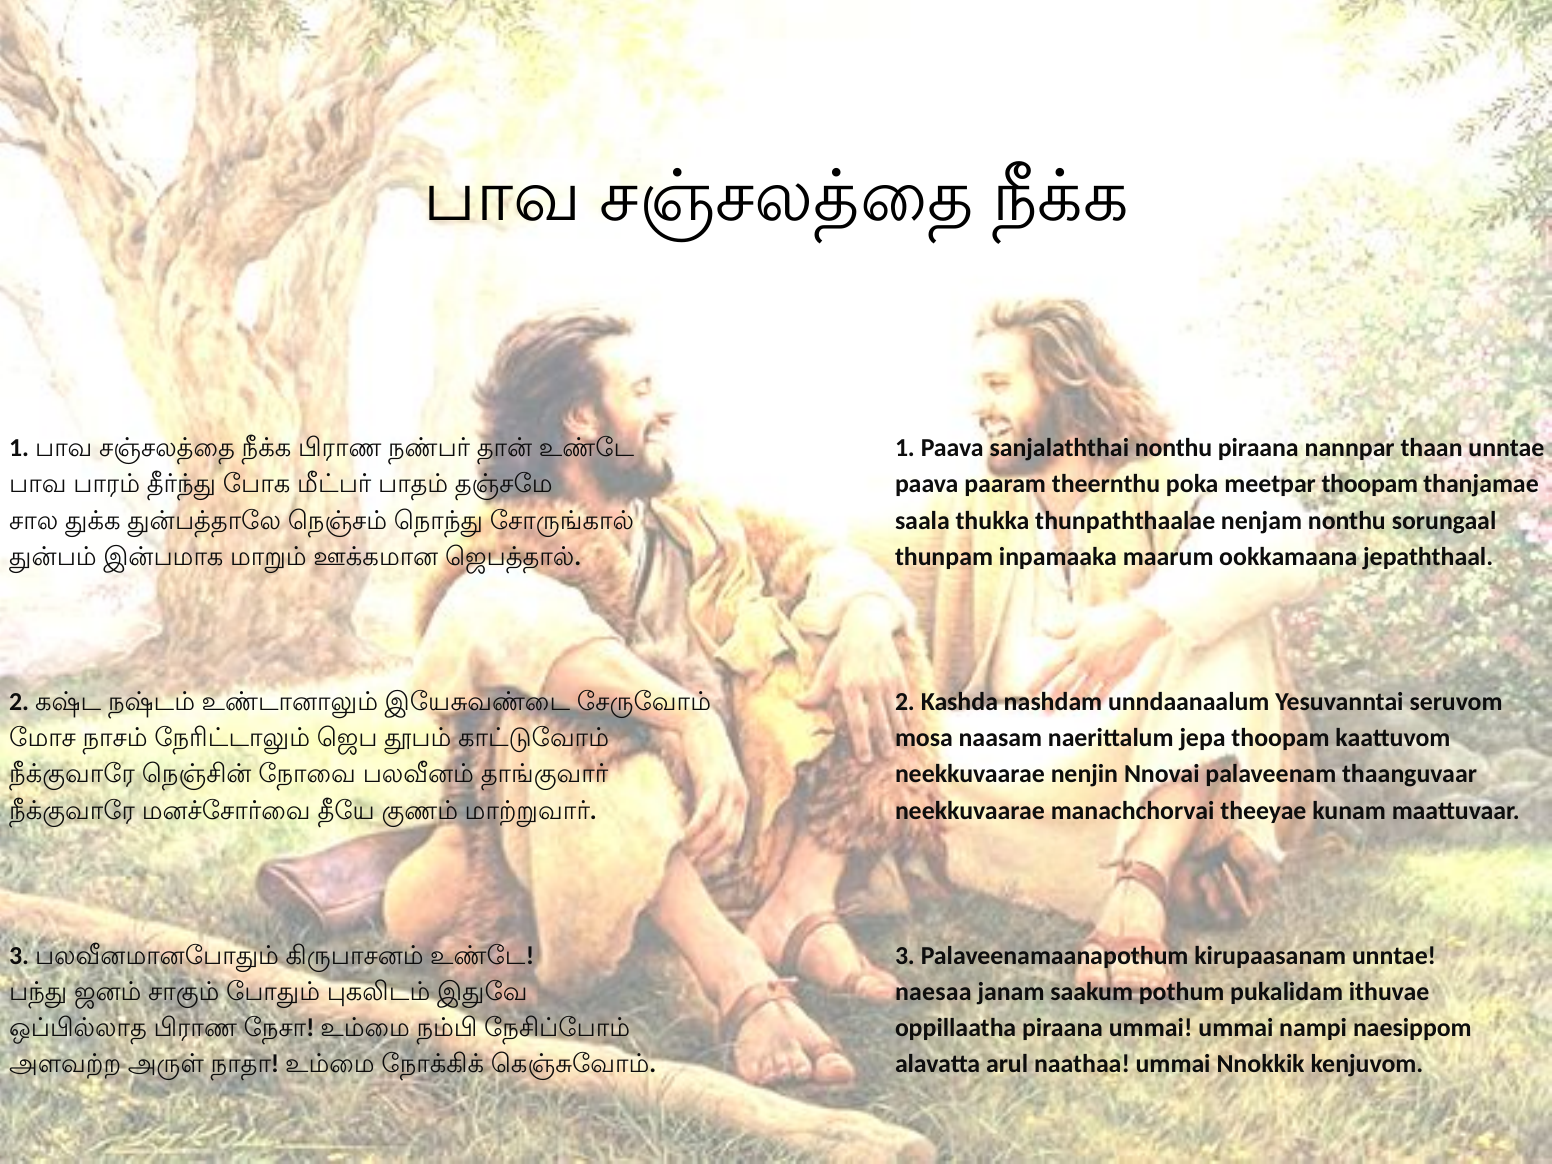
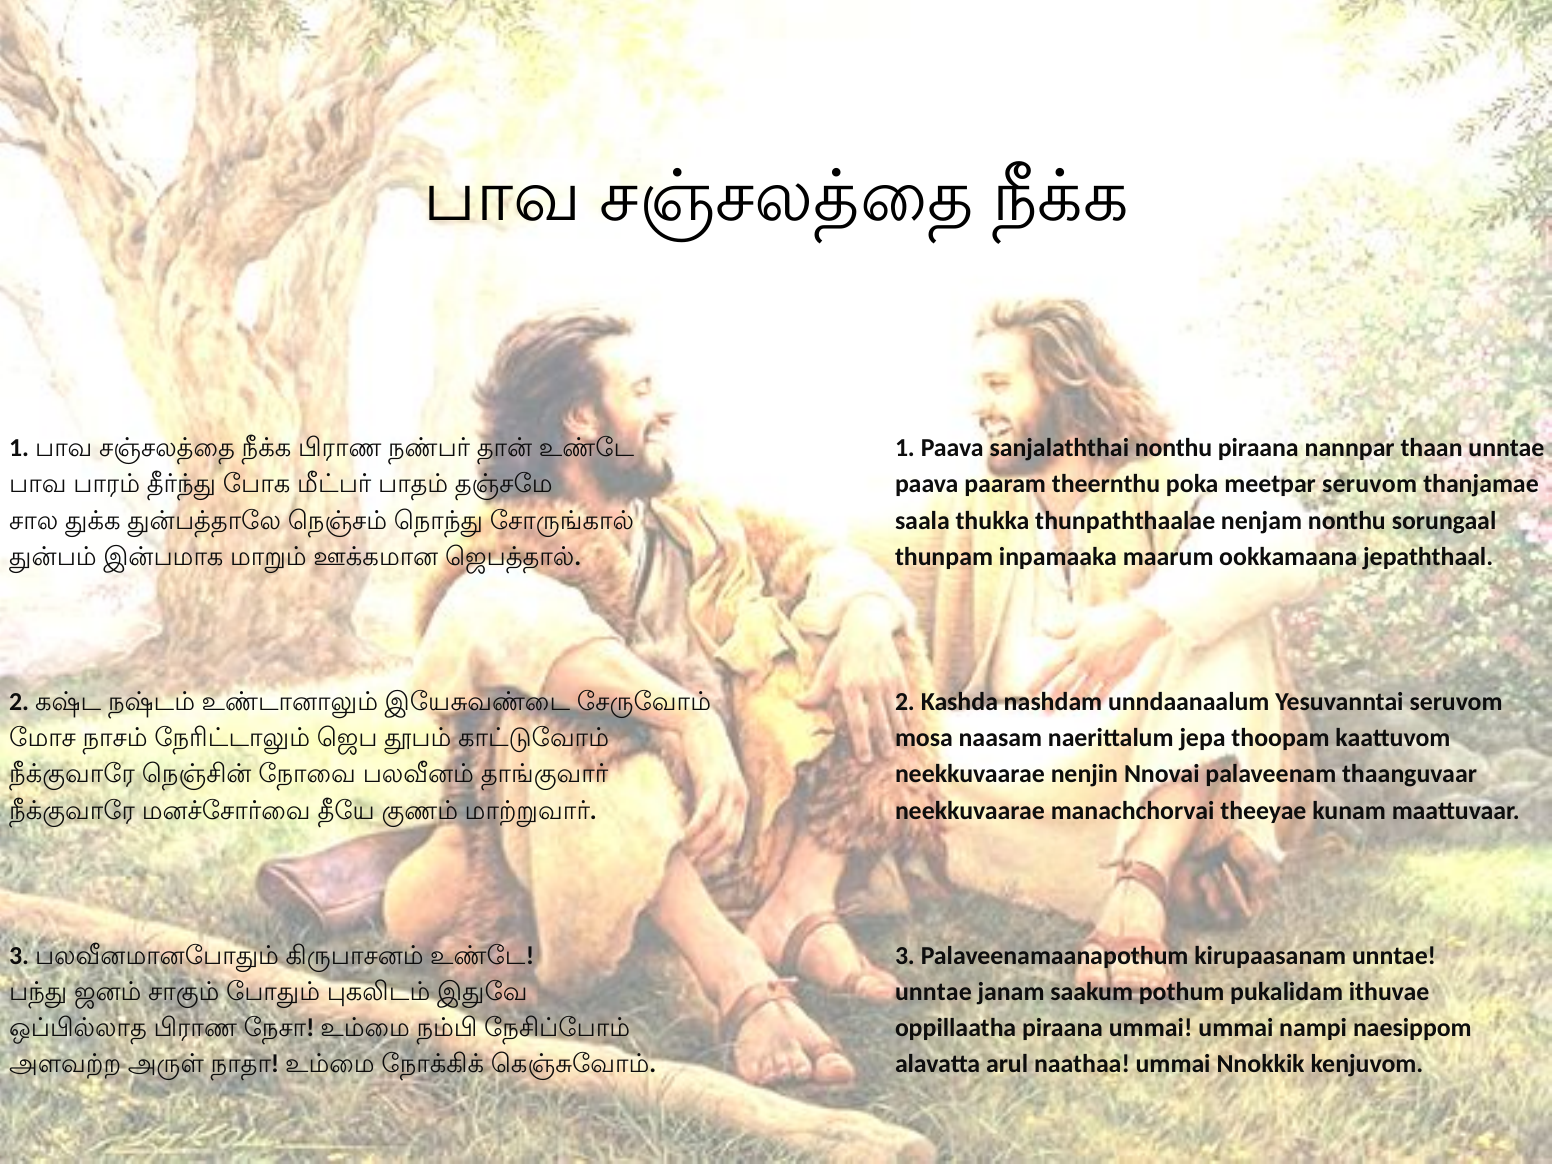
meetpar thoopam: thoopam -> seruvom
naesaa at (933, 992): naesaa -> unntae
